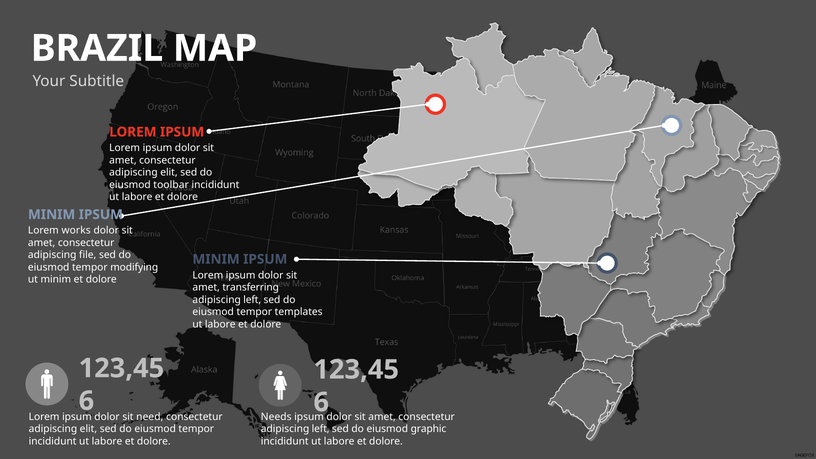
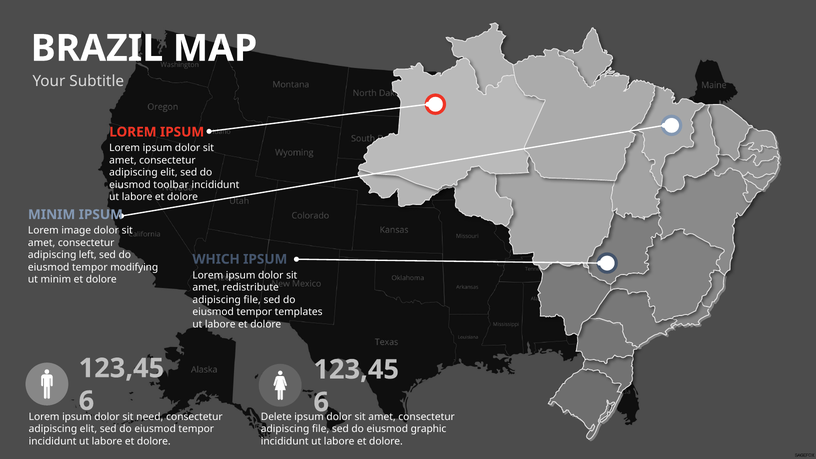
works: works -> image
file: file -> left
MINIM at (216, 259): MINIM -> WHICH
transferring: transferring -> redistribute
left at (252, 300): left -> file
Needs: Needs -> Delete
left at (321, 429): left -> file
